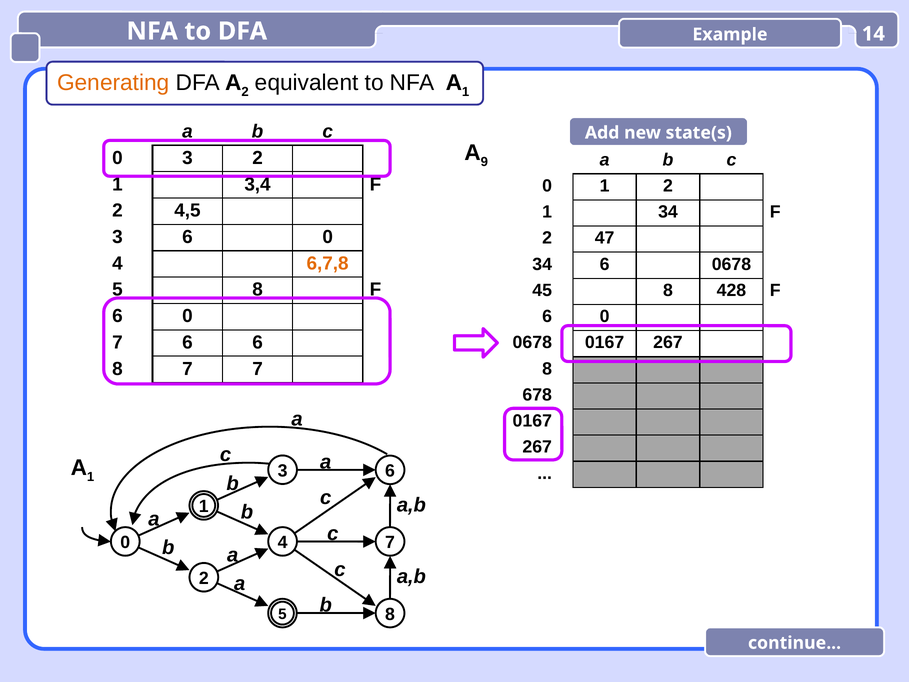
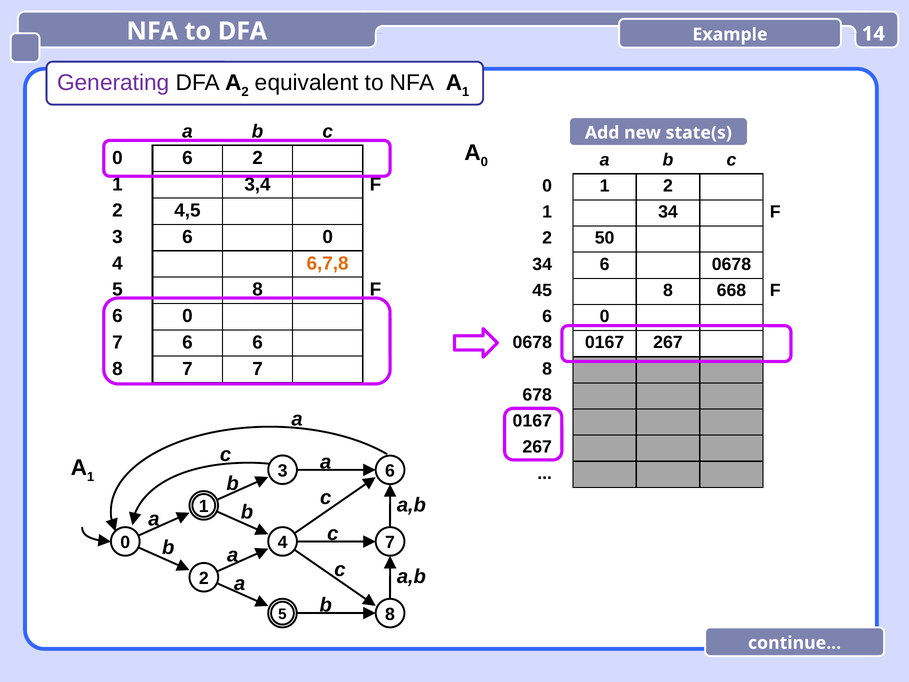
Generating colour: orange -> purple
A 9: 9 -> 0
0 3: 3 -> 6
47: 47 -> 50
428: 428 -> 668
